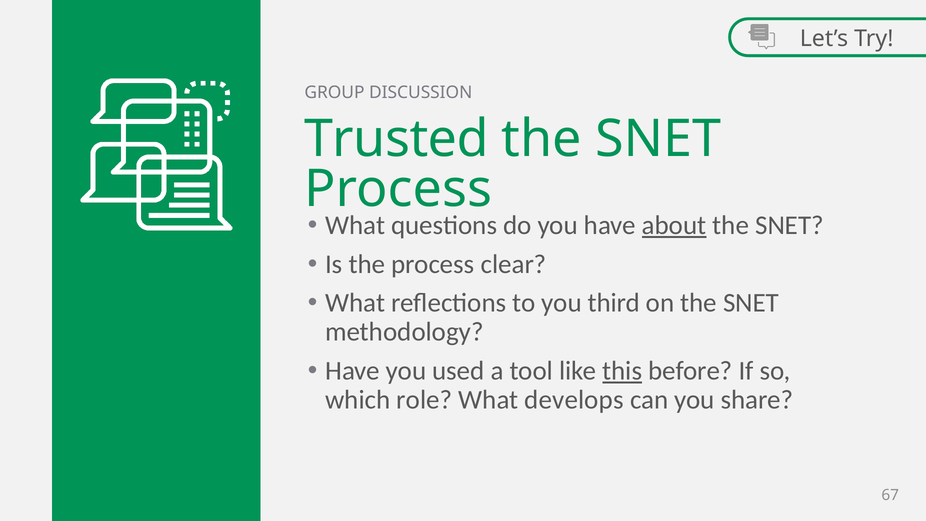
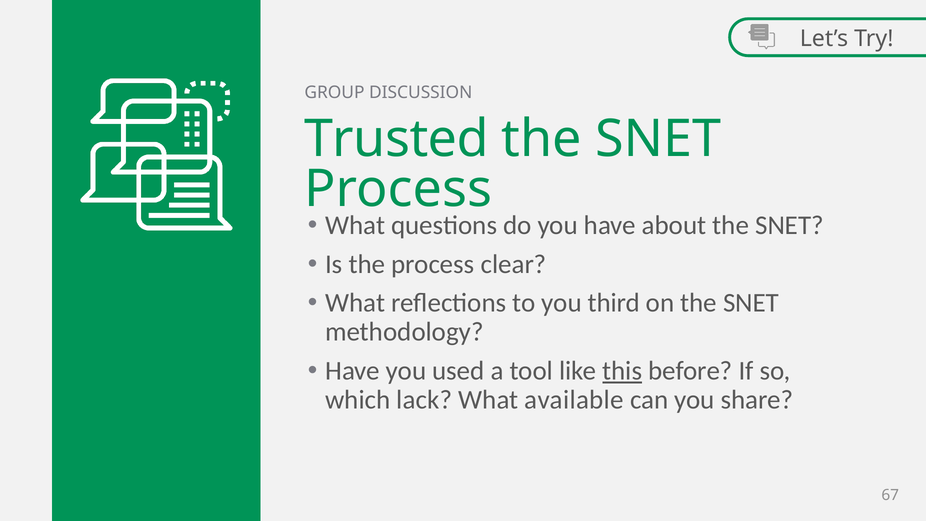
about underline: present -> none
role: role -> lack
develops: develops -> available
